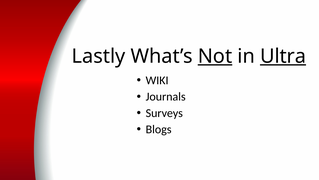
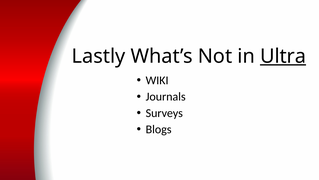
Not underline: present -> none
